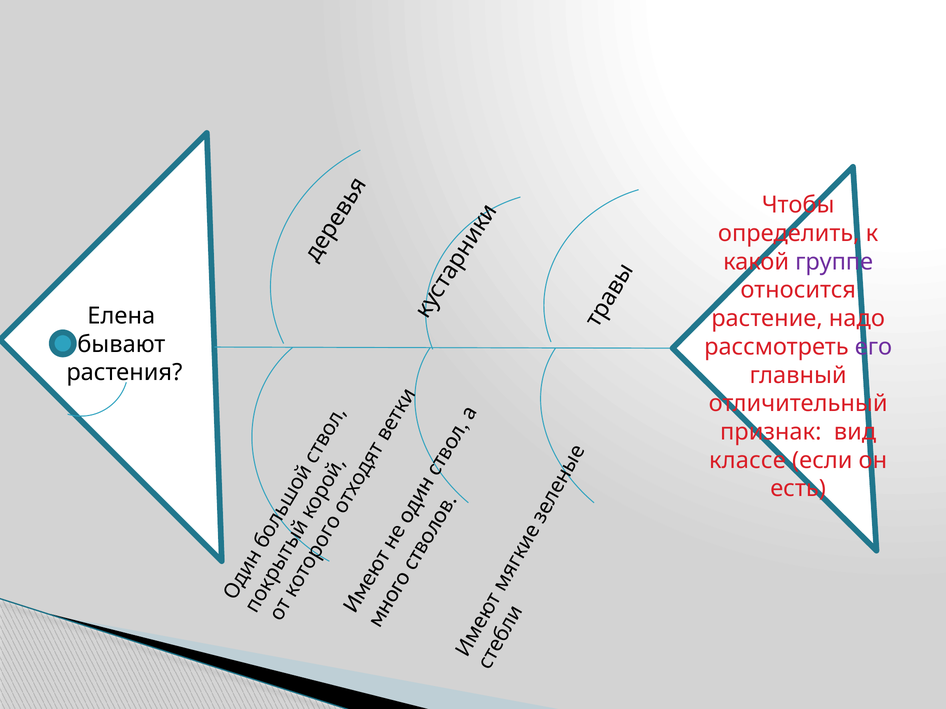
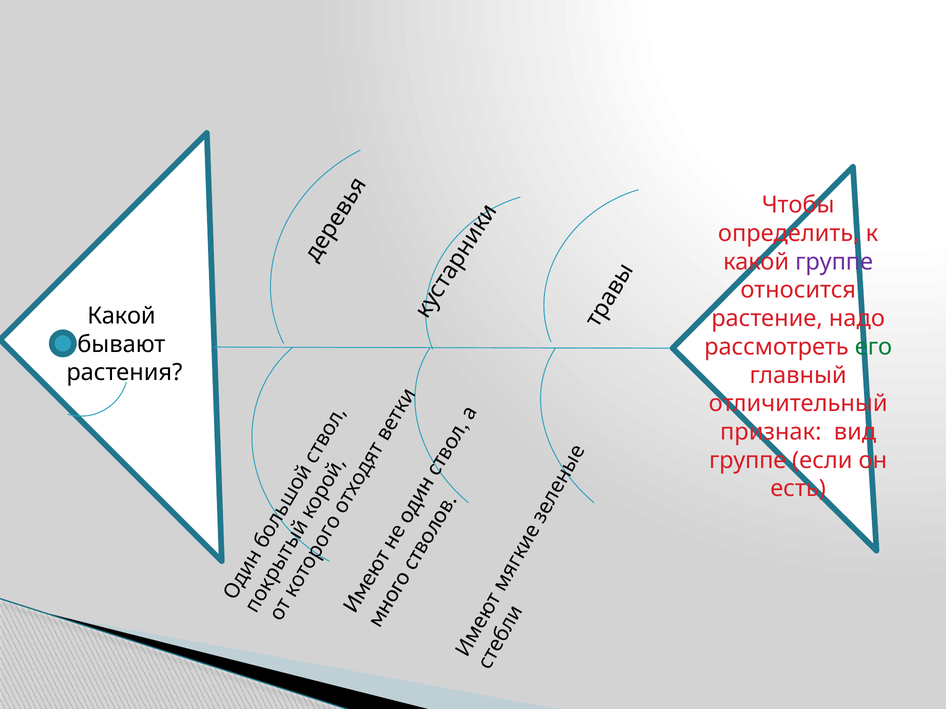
Елена at (121, 316): Елена -> Какой
его colour: purple -> green
классе at (747, 461): классе -> группе
